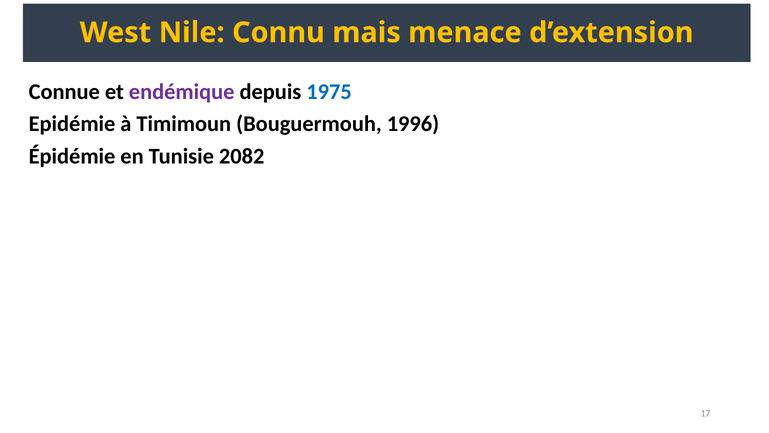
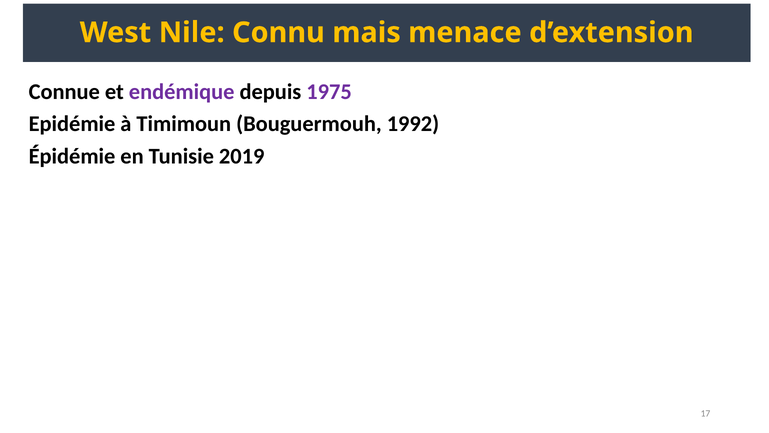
1975 colour: blue -> purple
1996: 1996 -> 1992
2082: 2082 -> 2019
